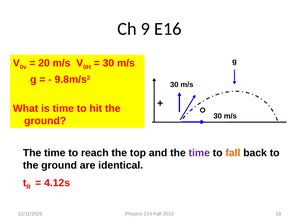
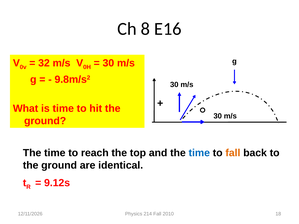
9: 9 -> 8
20: 20 -> 32
time at (199, 153) colour: purple -> blue
4.12s: 4.12s -> 9.12s
